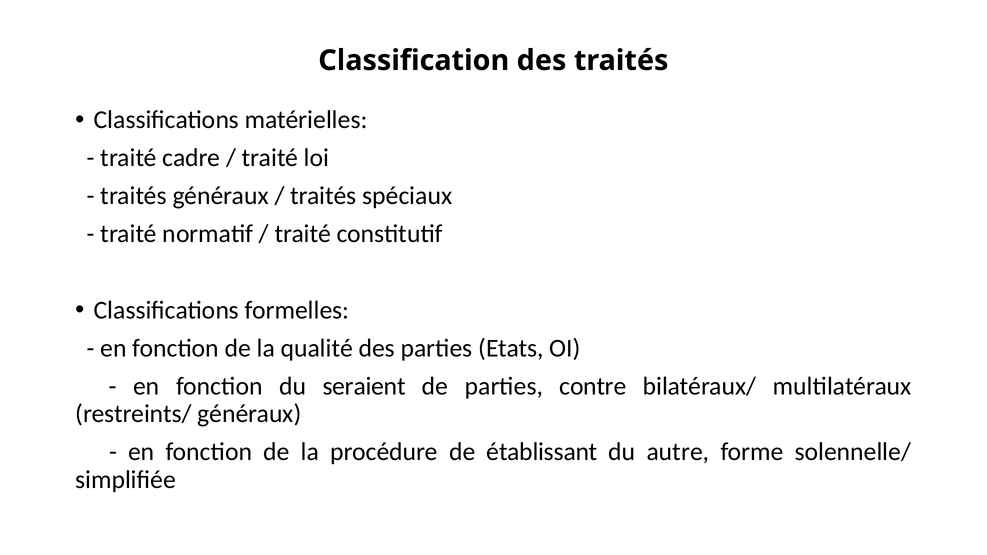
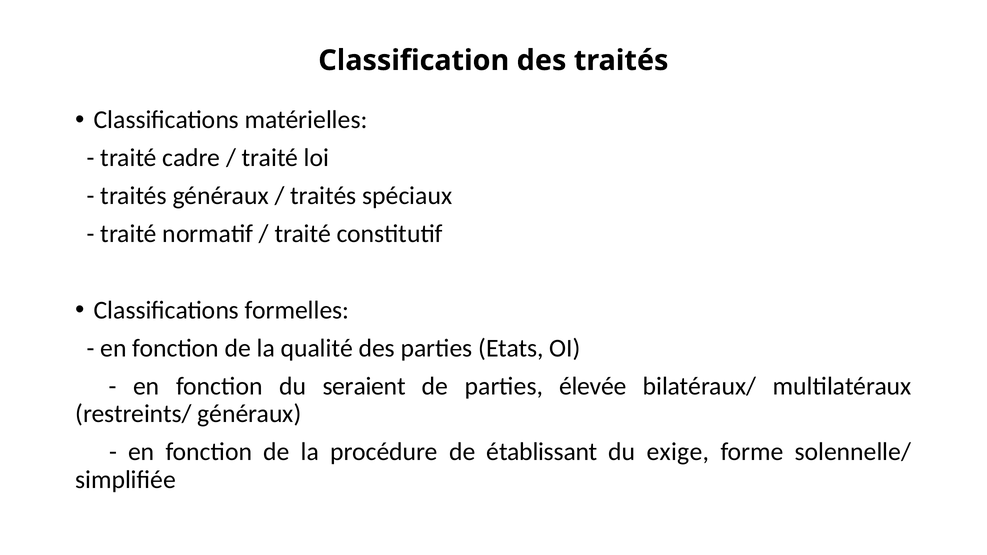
contre: contre -> élevée
autre: autre -> exige
